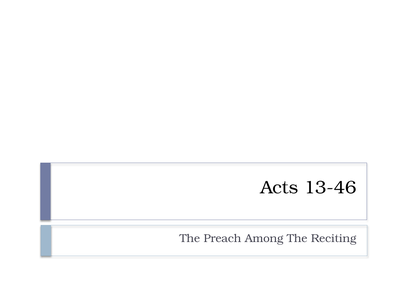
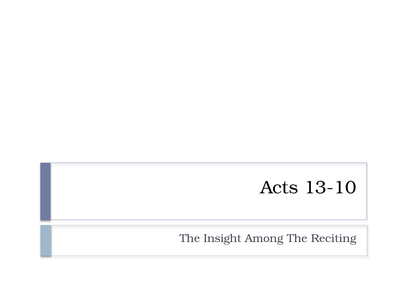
13-46: 13-46 -> 13-10
Preach: Preach -> Insight
